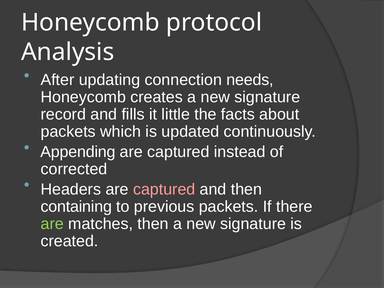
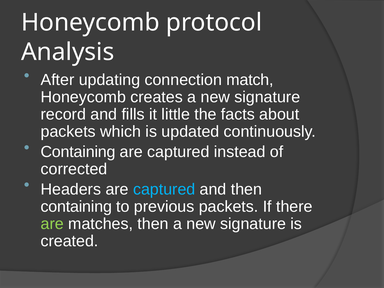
needs: needs -> match
Appending at (78, 152): Appending -> Containing
captured at (164, 189) colour: pink -> light blue
